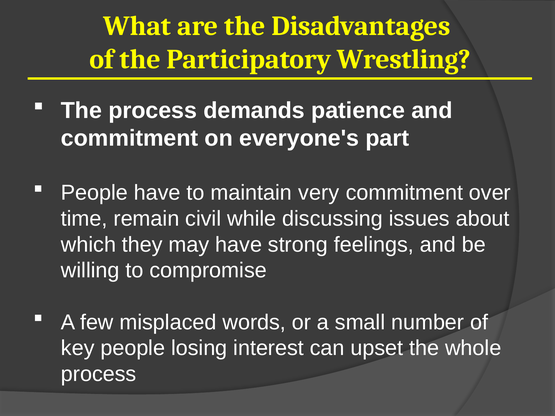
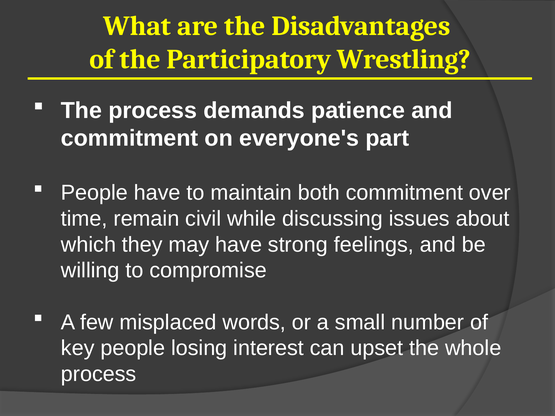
very: very -> both
